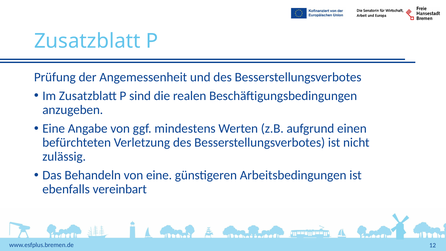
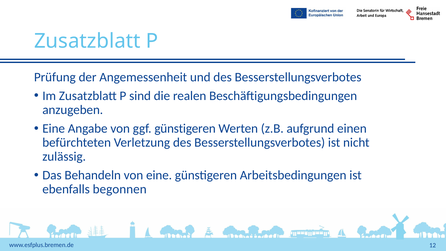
ggf mindestens: mindestens -> günstigeren
vereinbart: vereinbart -> begonnen
